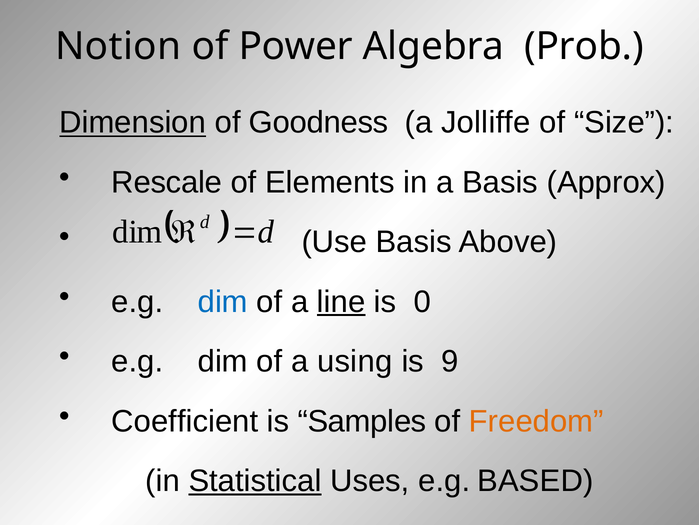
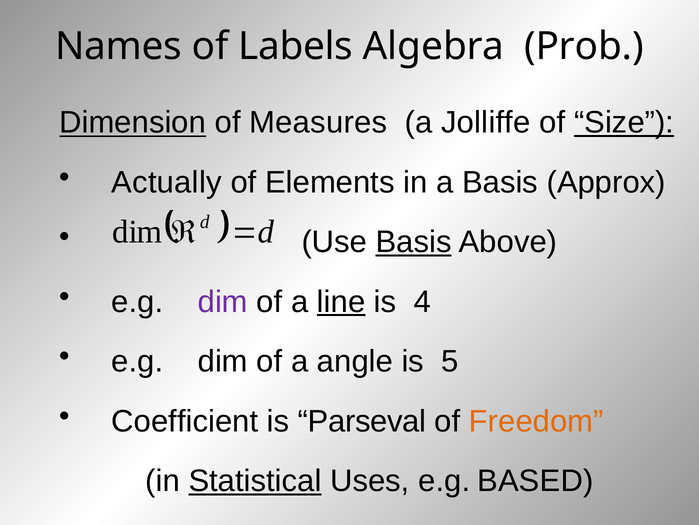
Notion: Notion -> Names
Power: Power -> Labels
Goodness: Goodness -> Measures
Size underline: none -> present
Rescale: Rescale -> Actually
Basis at (414, 242) underline: none -> present
dim at (223, 301) colour: blue -> purple
0: 0 -> 4
using: using -> angle
9: 9 -> 5
Samples: Samples -> Parseval
